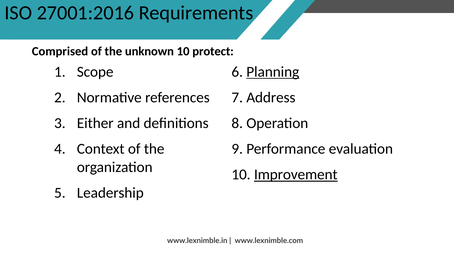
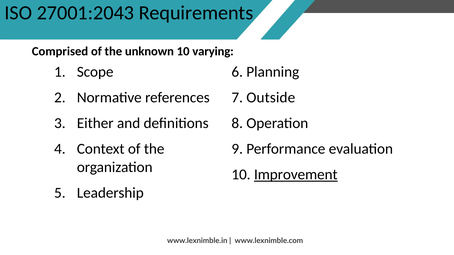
27001:2016: 27001:2016 -> 27001:2043
protect: protect -> varying
Planning underline: present -> none
Address: Address -> Outside
